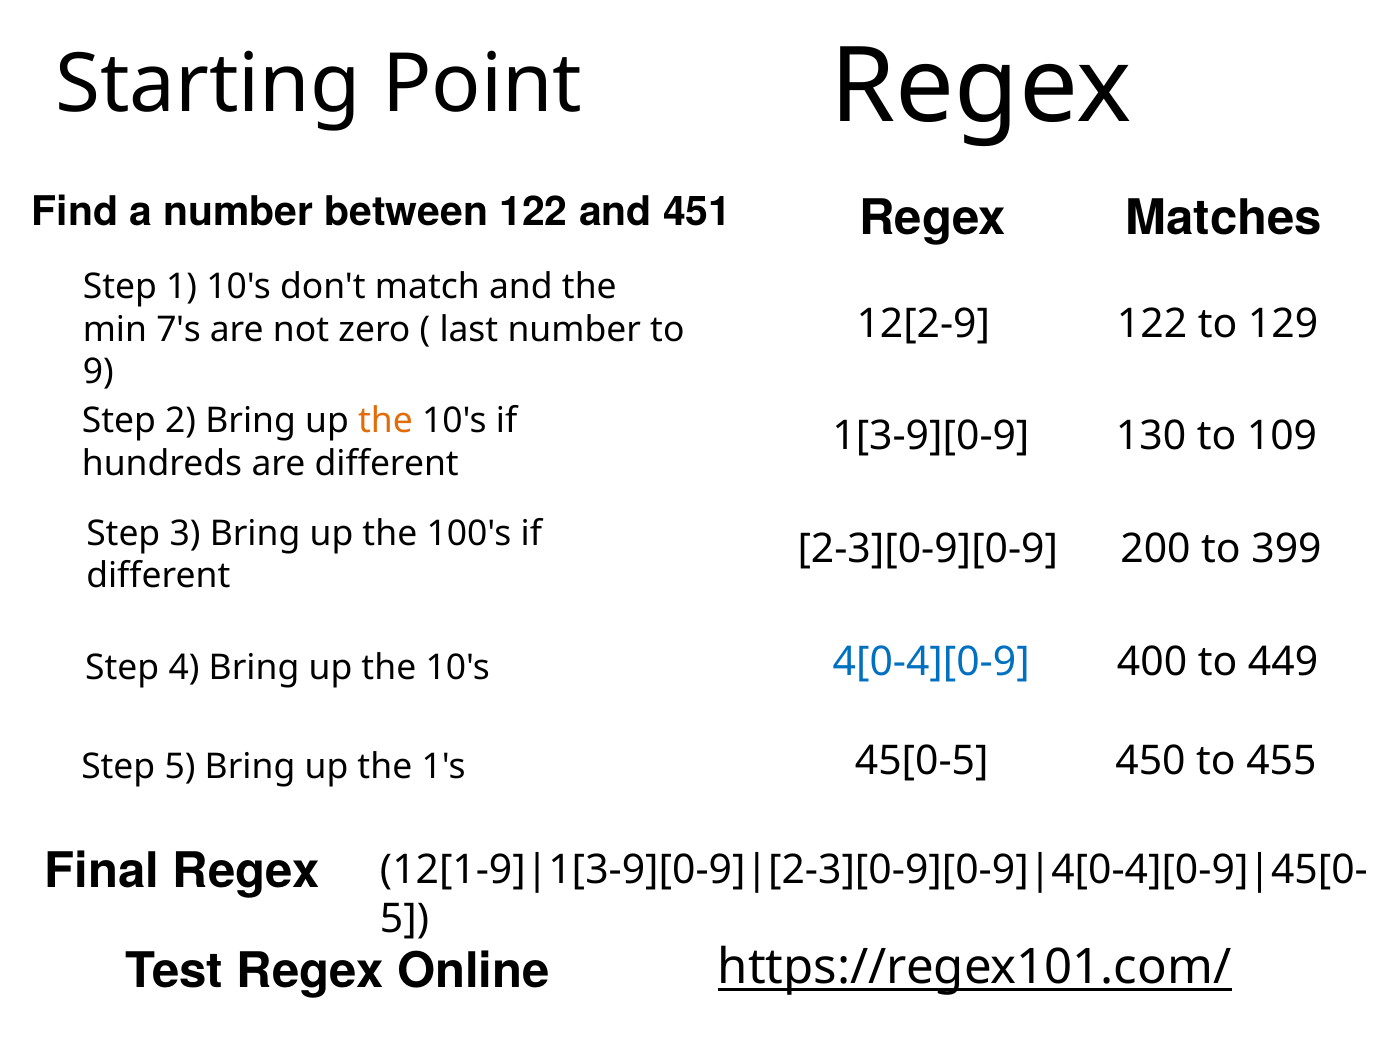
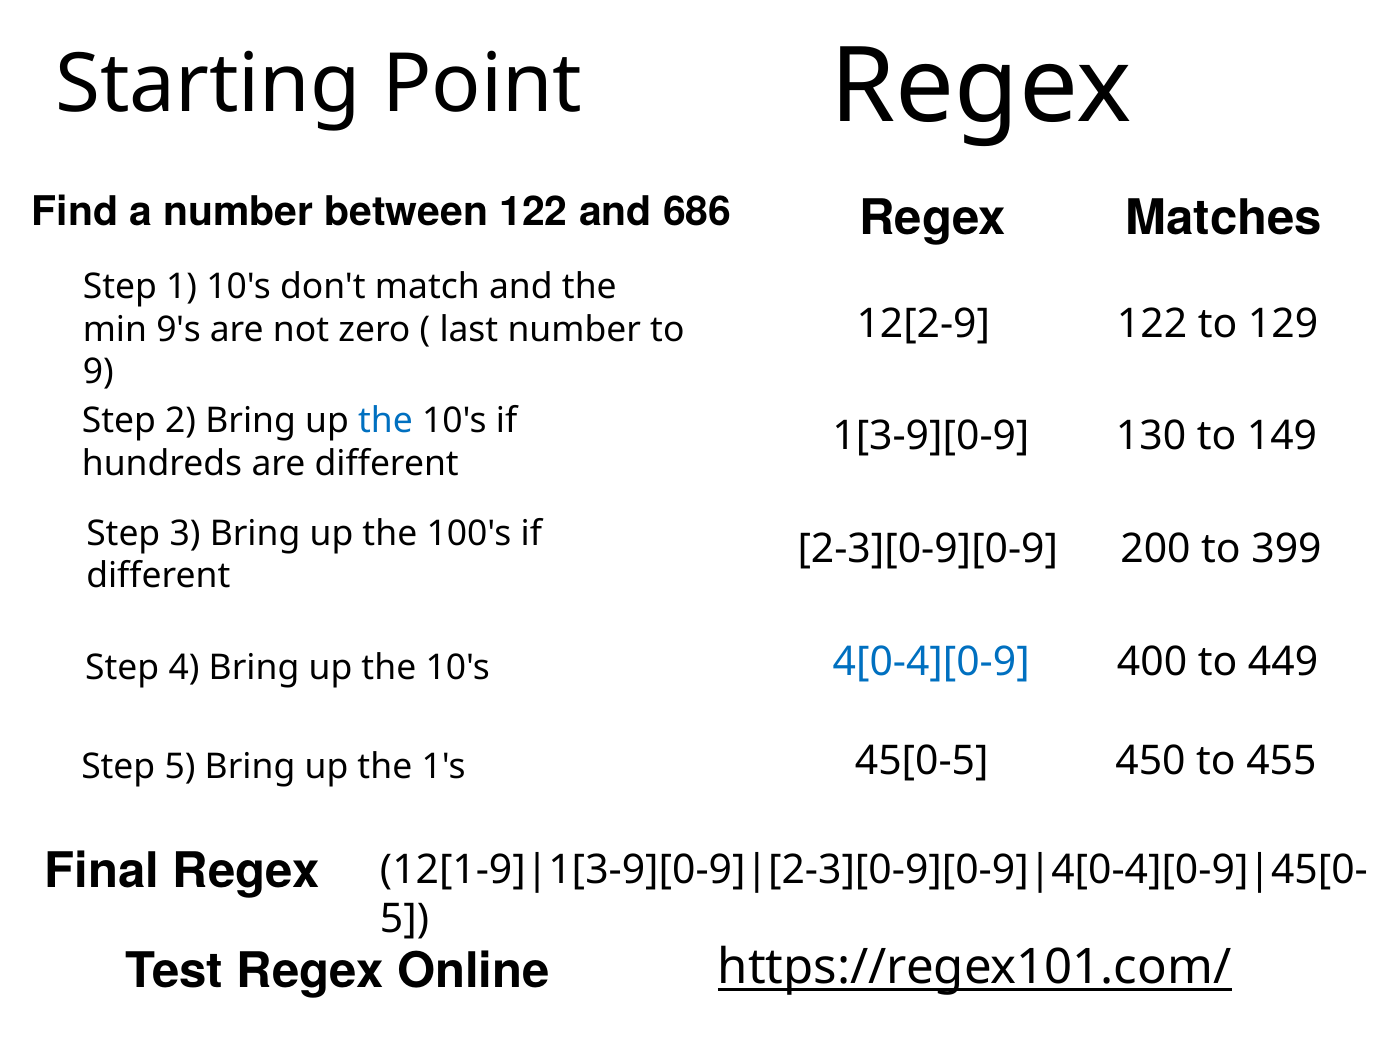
451: 451 -> 686
7's: 7's -> 9's
the at (385, 421) colour: orange -> blue
109: 109 -> 149
